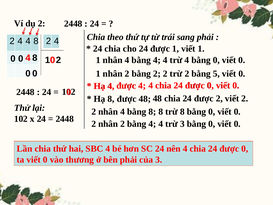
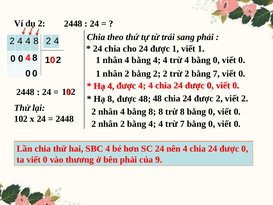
bằng 5: 5 -> 7
trừ 3: 3 -> 7
của 3: 3 -> 9
